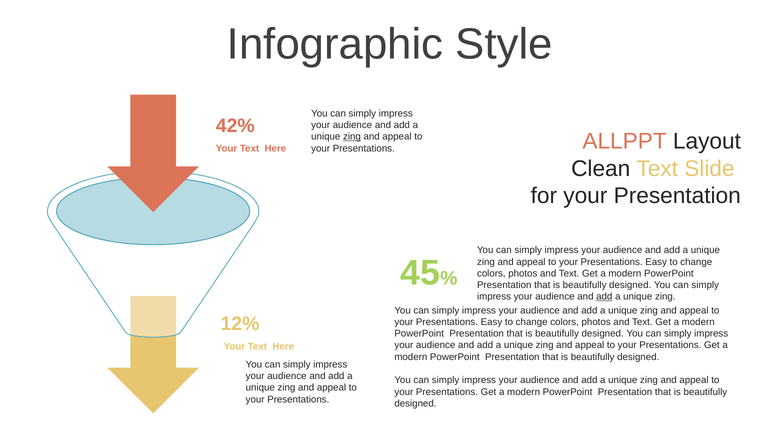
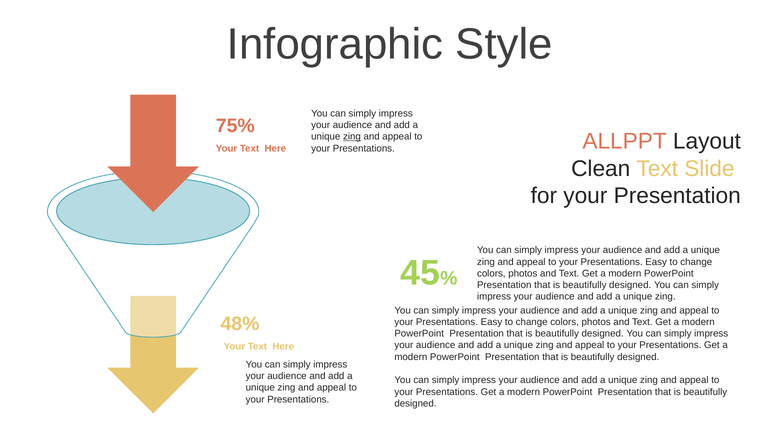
42%: 42% -> 75%
add at (604, 297) underline: present -> none
12%: 12% -> 48%
